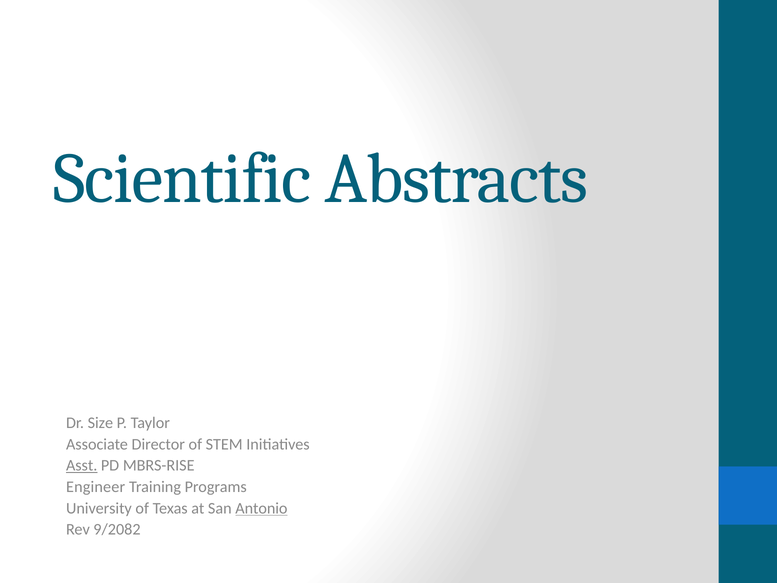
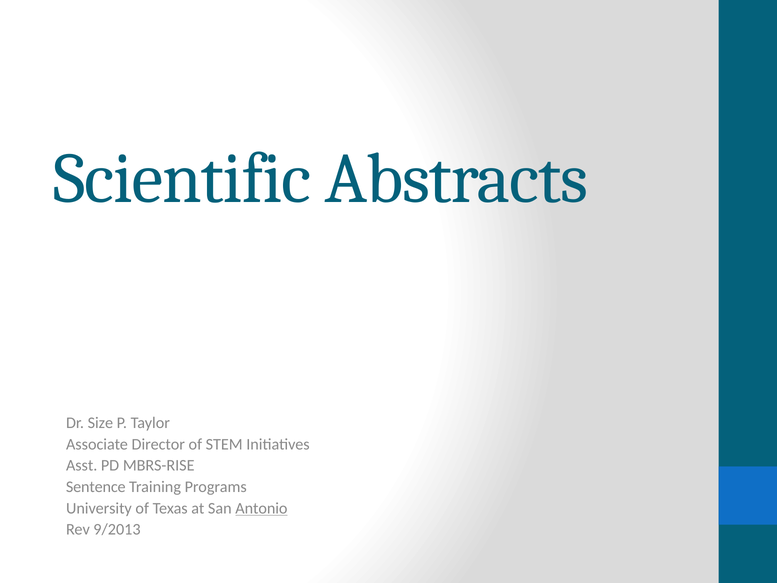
Asst underline: present -> none
Engineer: Engineer -> Sentence
9/2082: 9/2082 -> 9/2013
